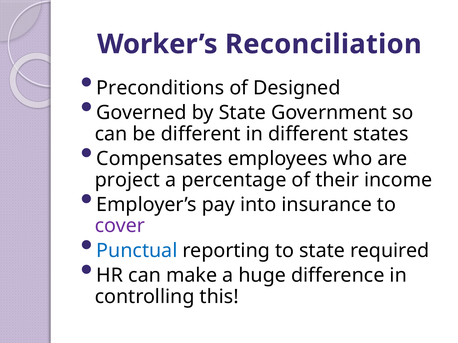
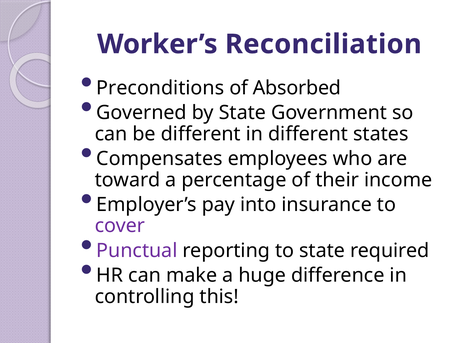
Designed: Designed -> Absorbed
project: project -> toward
Punctual colour: blue -> purple
